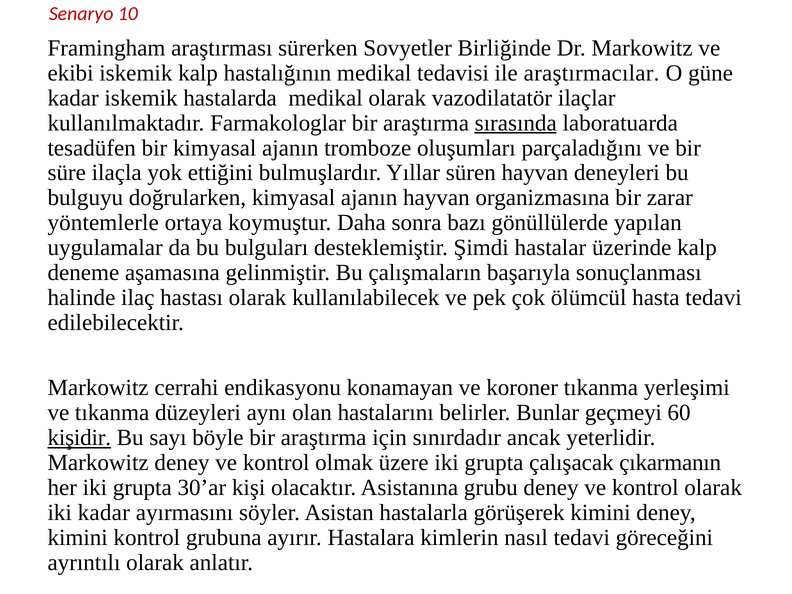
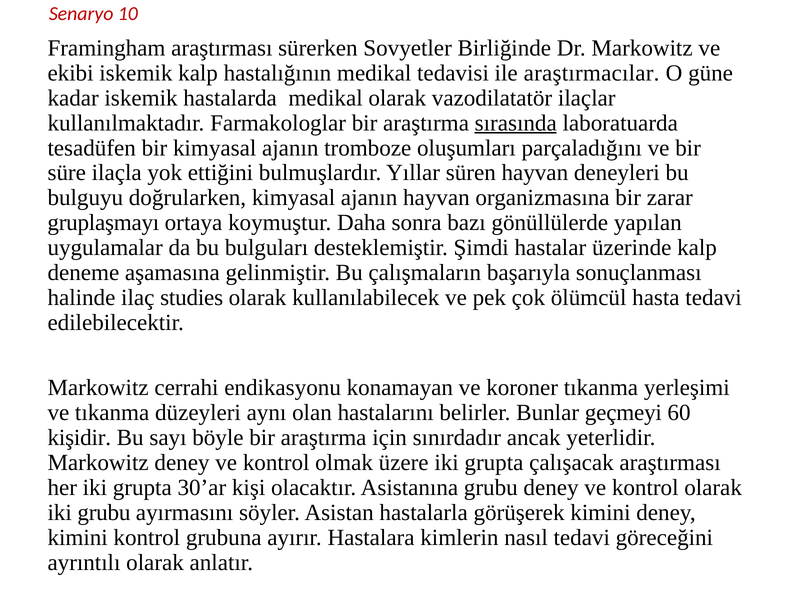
yöntemlerle: yöntemlerle -> gruplaşmayı
hastası: hastası -> studies
kişidir underline: present -> none
çalışacak çıkarmanın: çıkarmanın -> araştırması
iki kadar: kadar -> grubu
